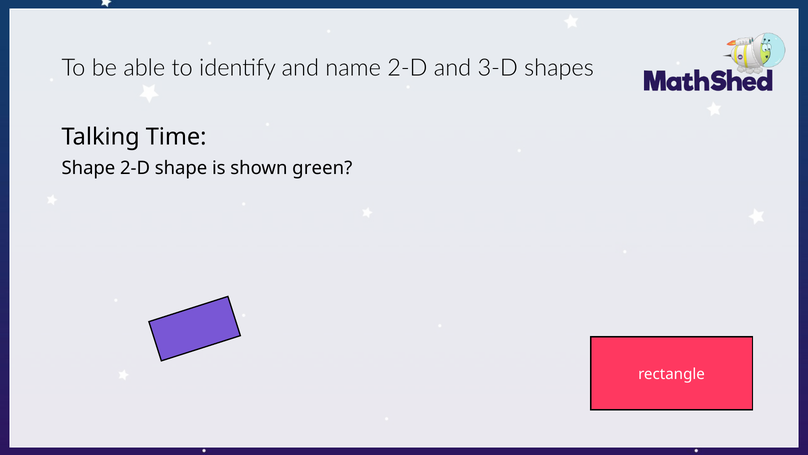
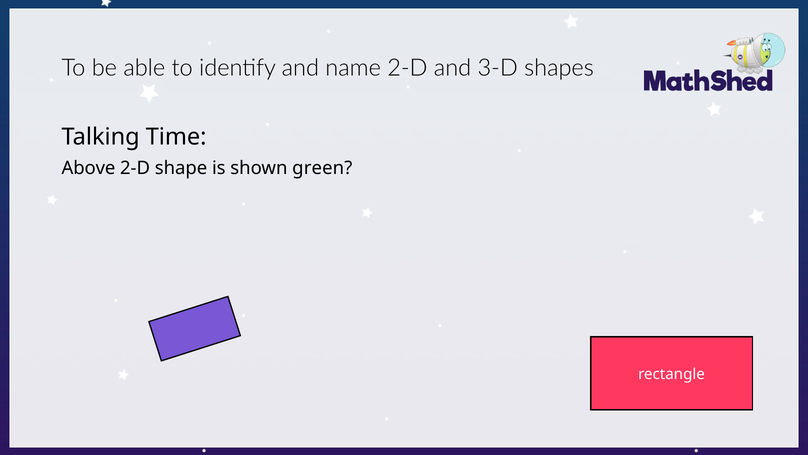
Shape at (88, 168): Shape -> Above
